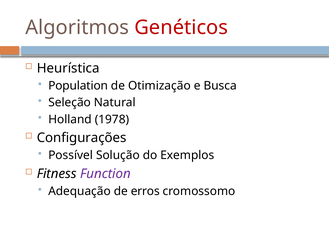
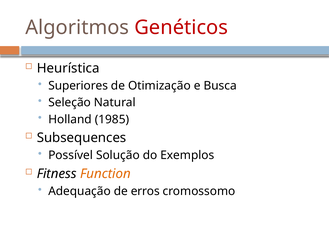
Population: Population -> Superiores
1978: 1978 -> 1985
Configurações: Configurações -> Subsequences
Function colour: purple -> orange
